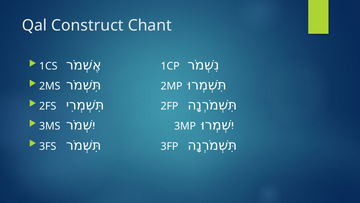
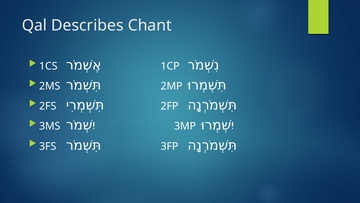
Construct: Construct -> Describes
